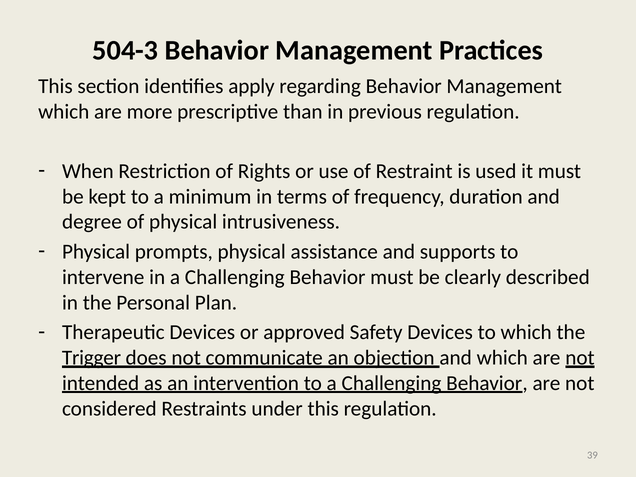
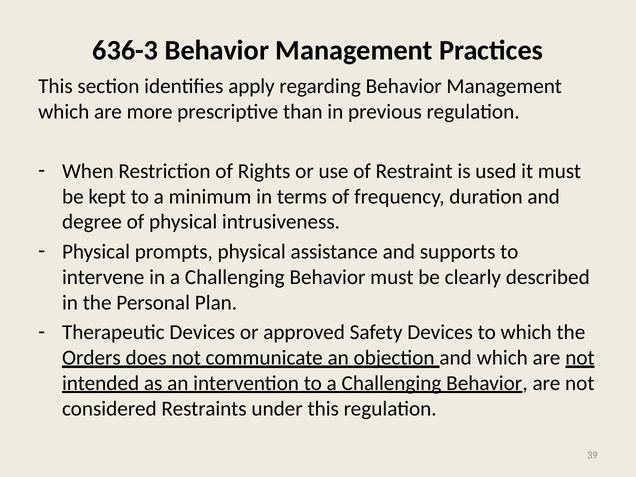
504-3: 504-3 -> 636-3
Trigger: Trigger -> Orders
